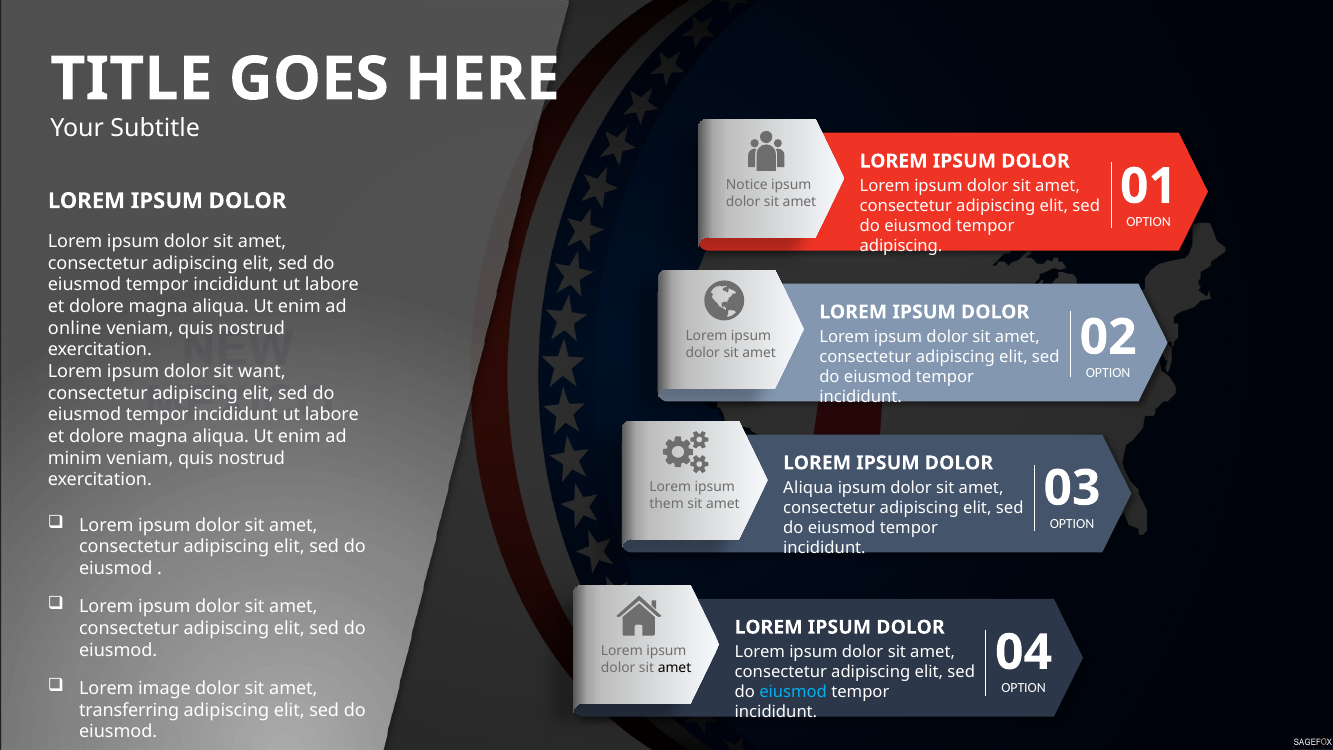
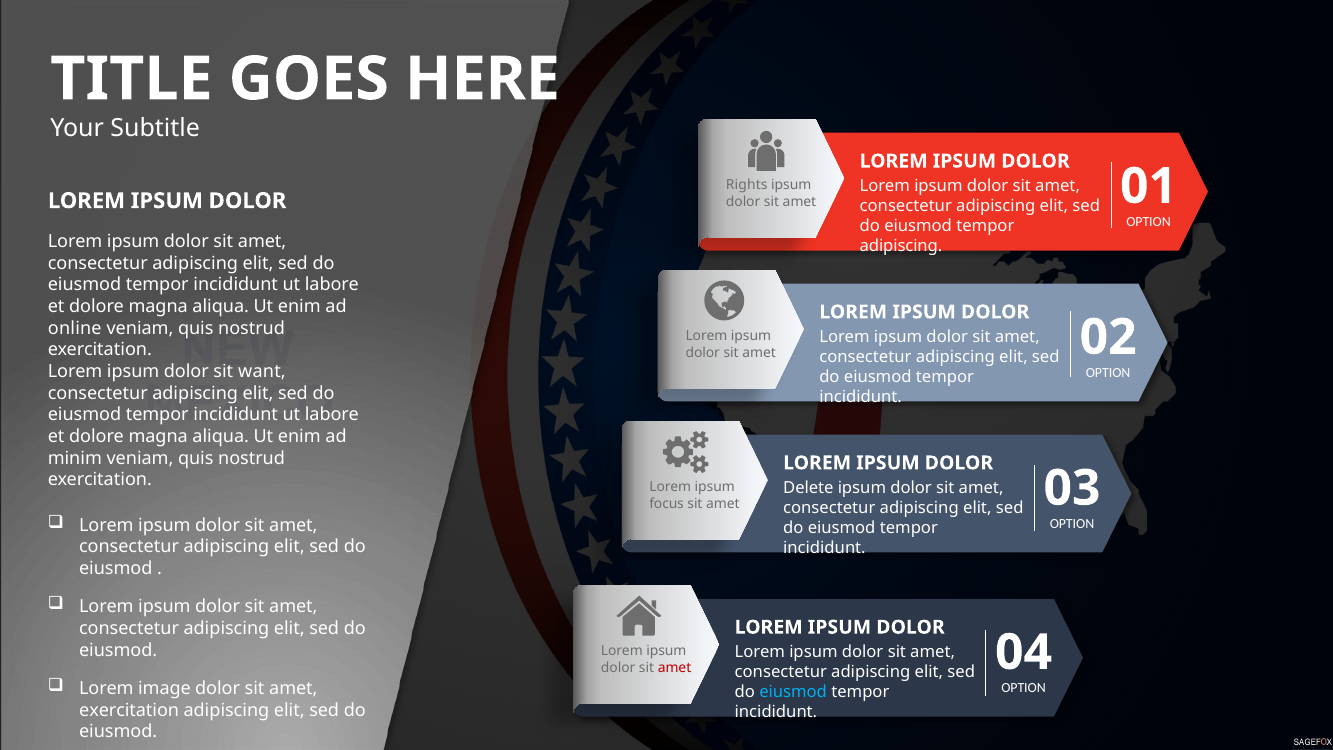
Notice: Notice -> Rights
Aliqua at (808, 488): Aliqua -> Delete
them: them -> focus
amet at (675, 668) colour: black -> red
transferring at (129, 710): transferring -> exercitation
